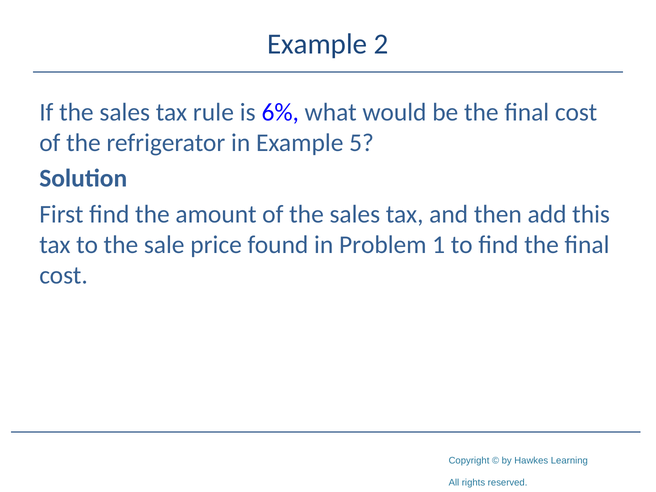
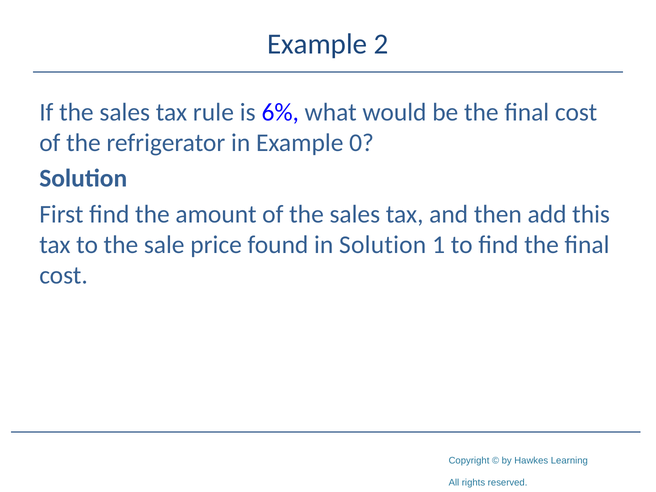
5: 5 -> 0
in Problem: Problem -> Solution
